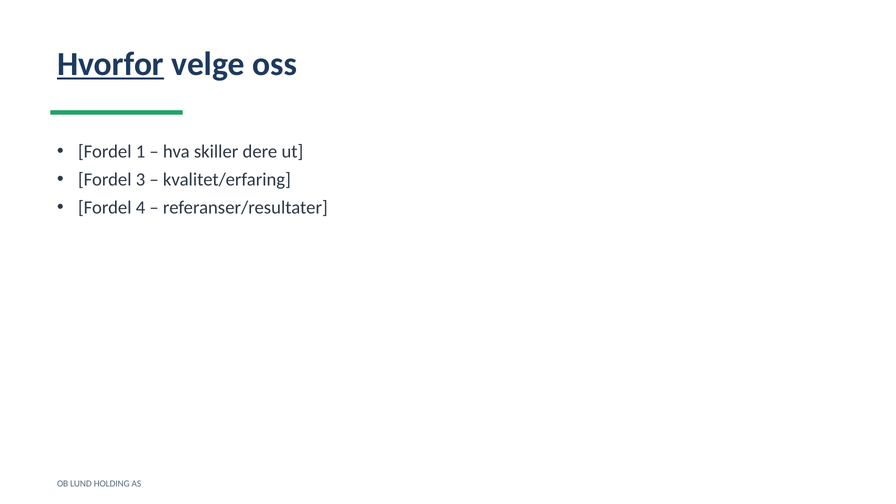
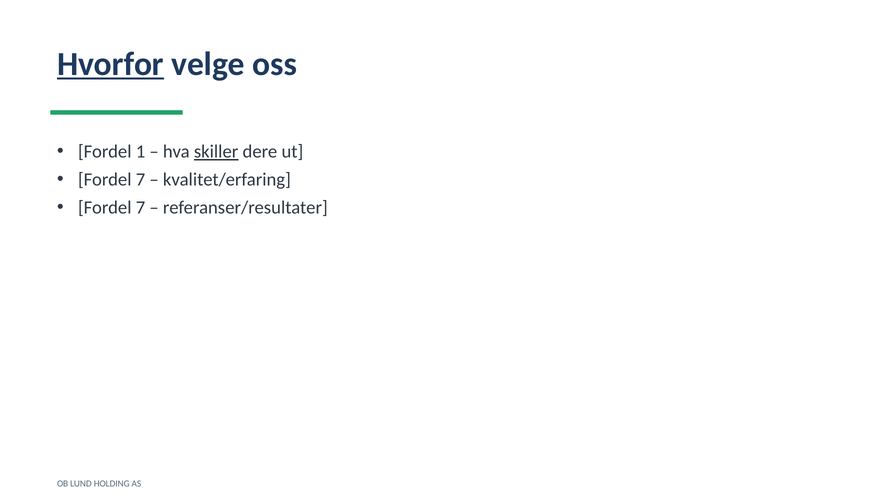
skiller underline: none -> present
3 at (141, 180): 3 -> 7
4 at (141, 208): 4 -> 7
